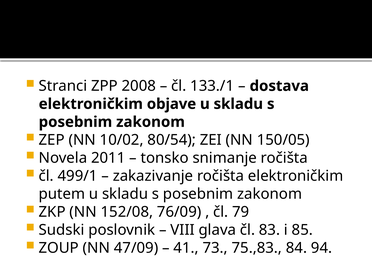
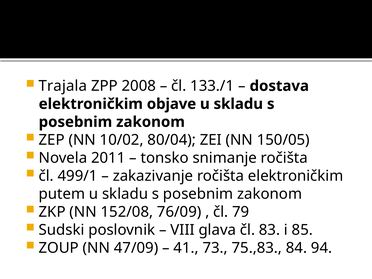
Stranci: Stranci -> Trajala
80/54: 80/54 -> 80/04
